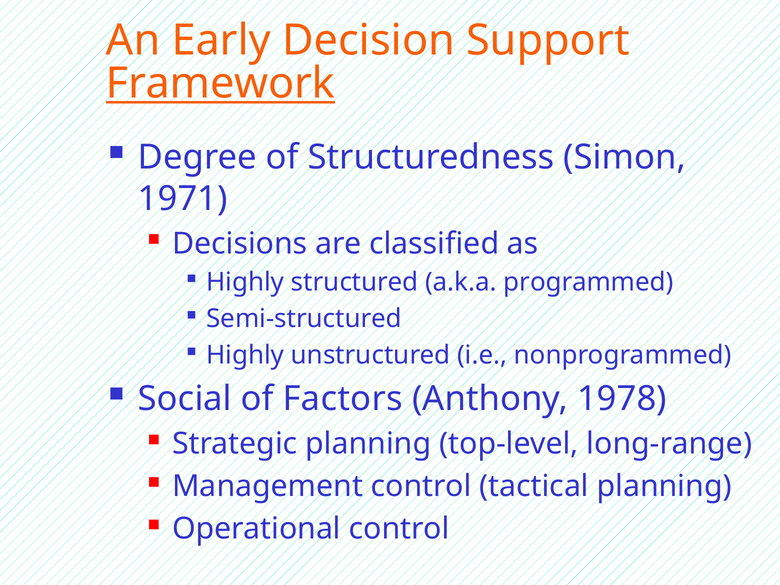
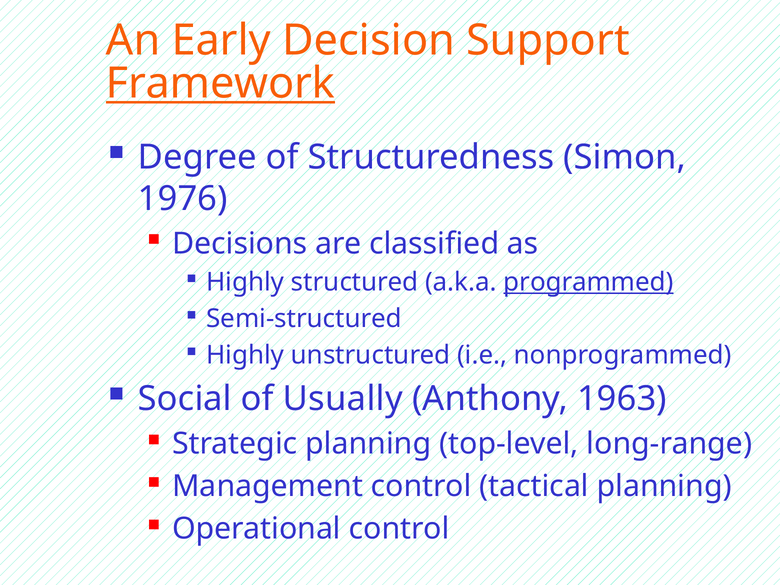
1971: 1971 -> 1976
programmed underline: none -> present
Factors: Factors -> Usually
1978: 1978 -> 1963
